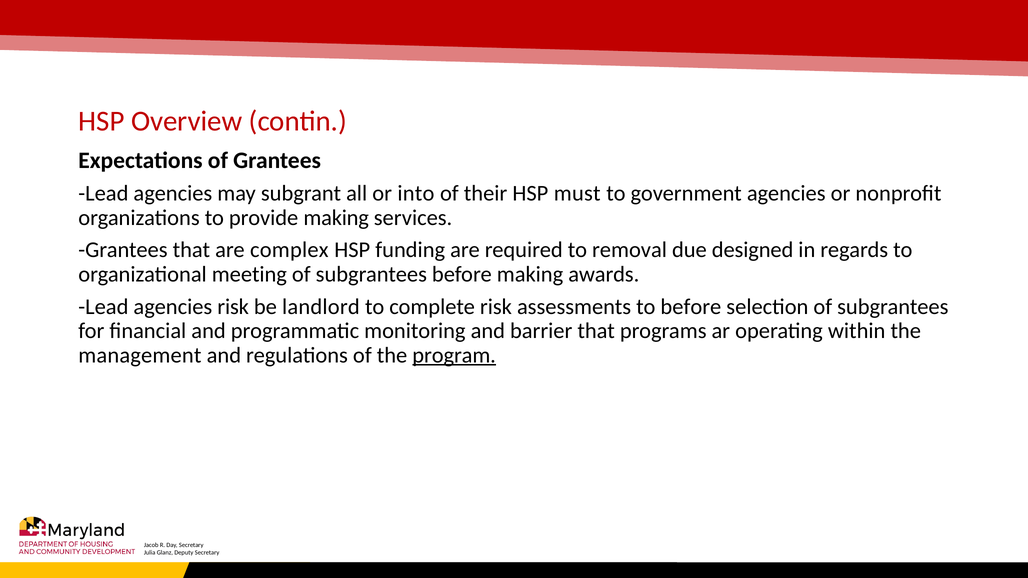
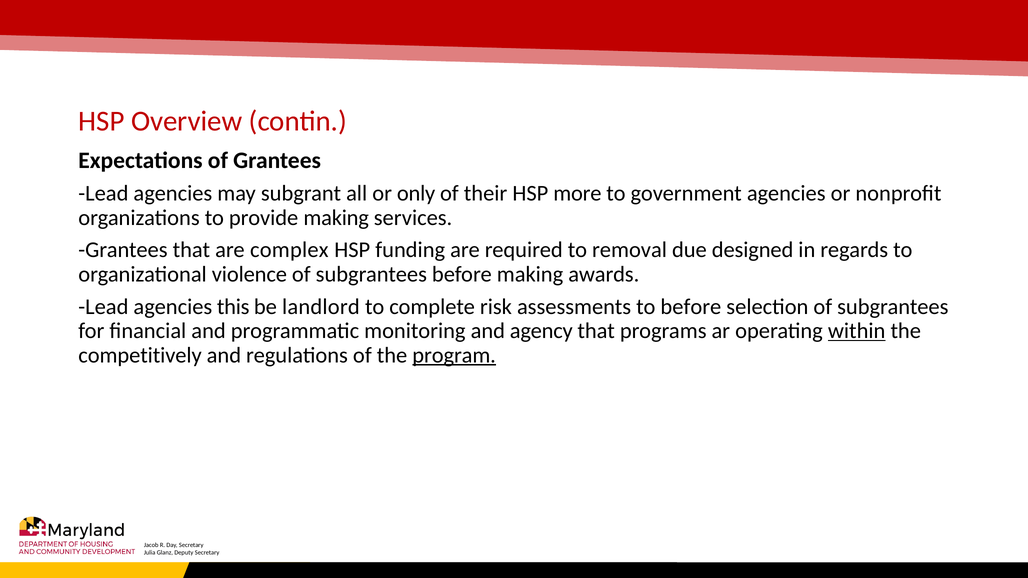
into: into -> only
must: must -> more
meeting: meeting -> violence
agencies risk: risk -> this
barrier: barrier -> agency
within underline: none -> present
management: management -> competitively
